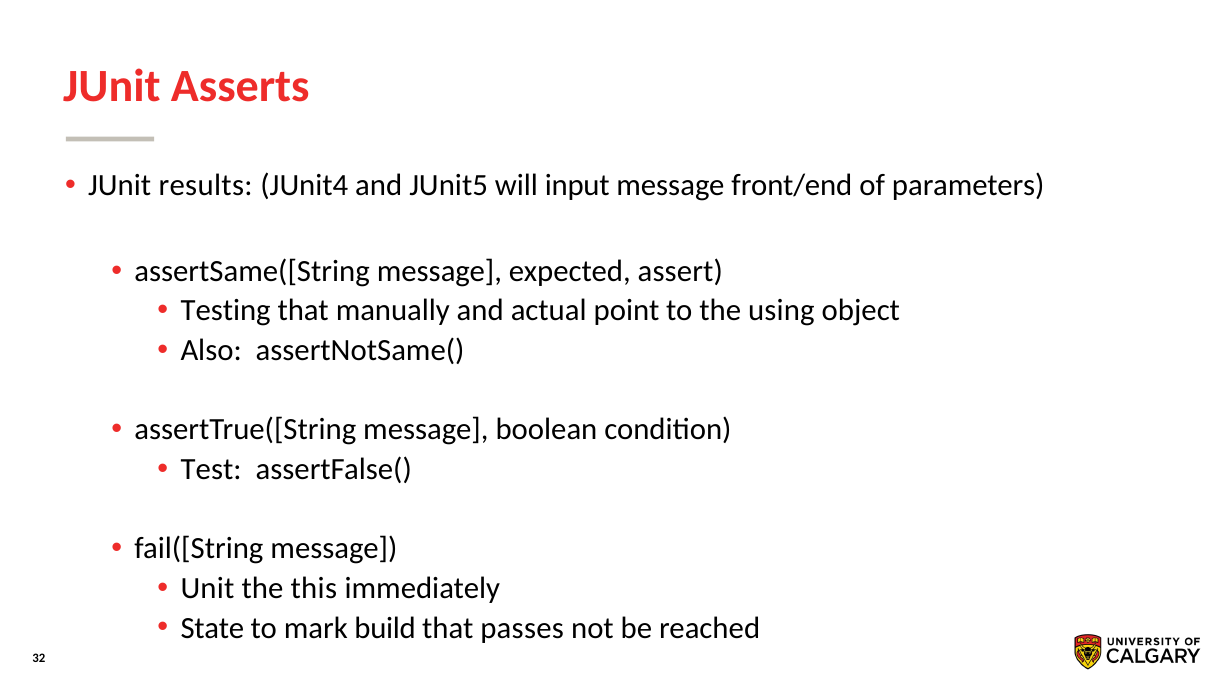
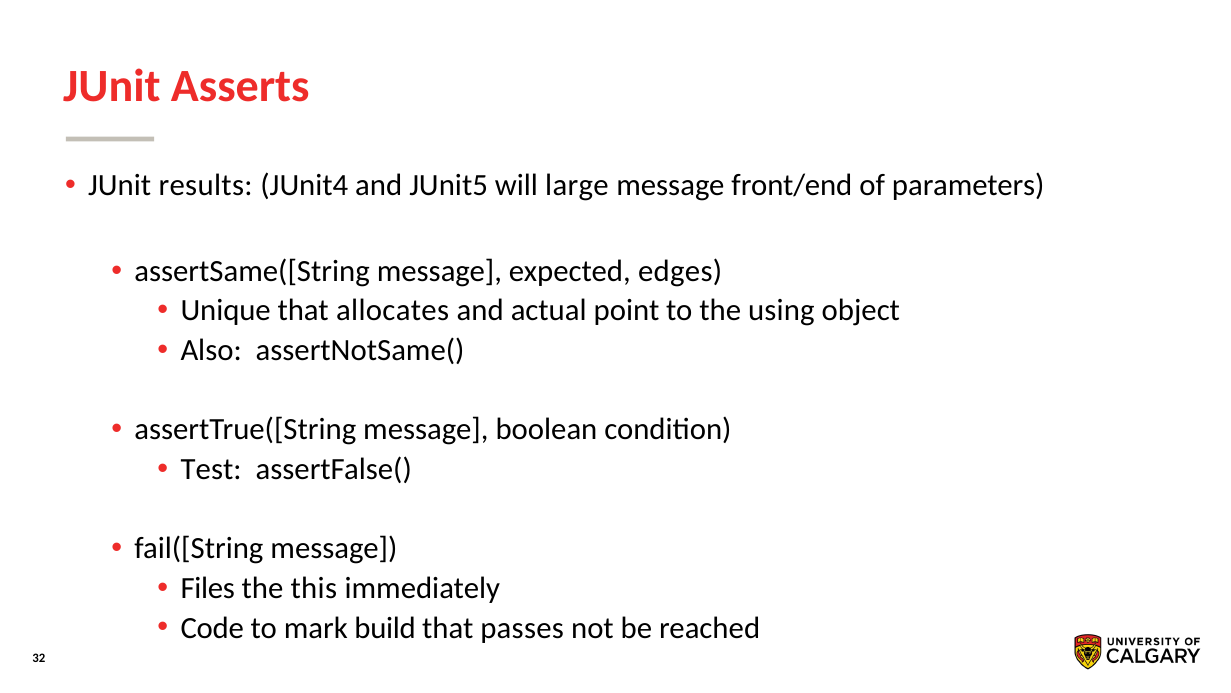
input: input -> large
assert: assert -> edges
Testing: Testing -> Unique
manually: manually -> allocates
Unit: Unit -> Files
State: State -> Code
